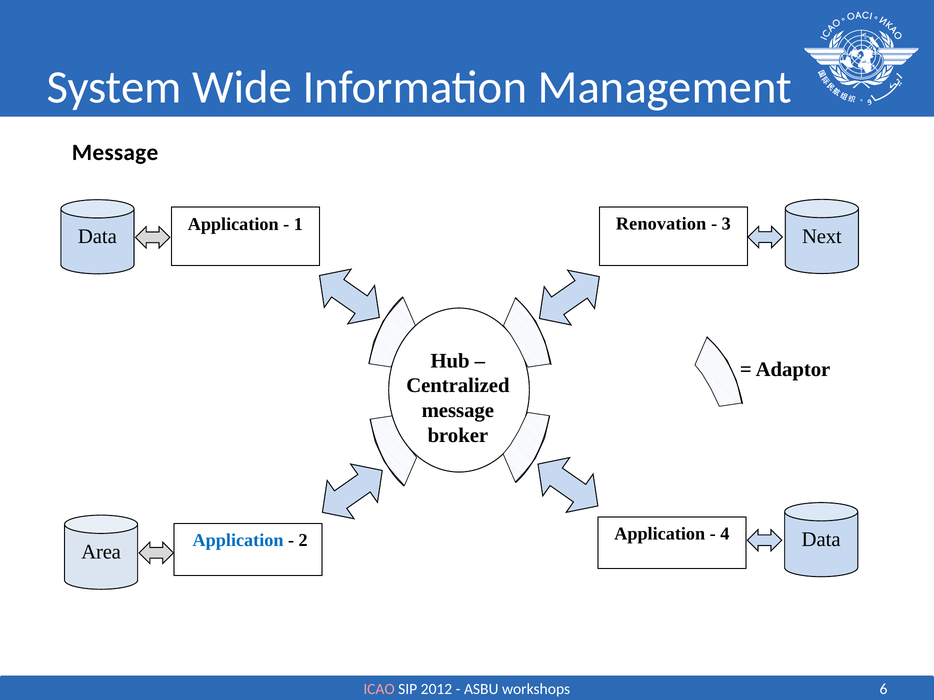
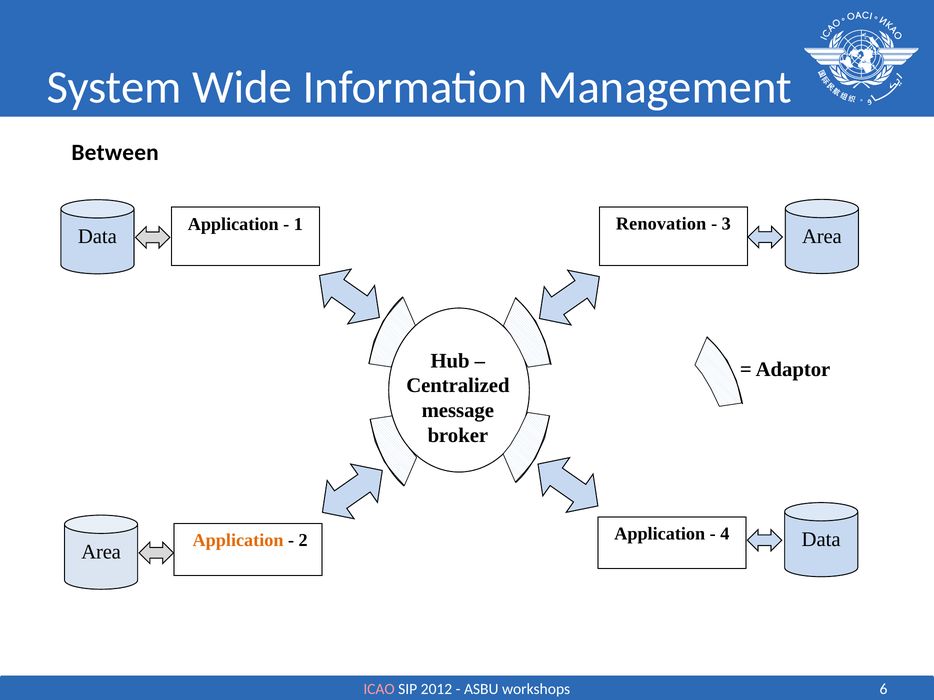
Message at (115, 153): Message -> Between
Next at (822, 236): Next -> Area
Application at (238, 541) colour: blue -> orange
